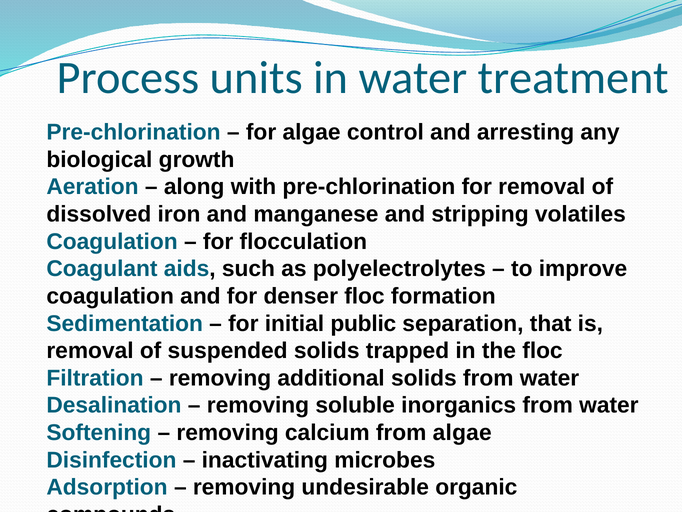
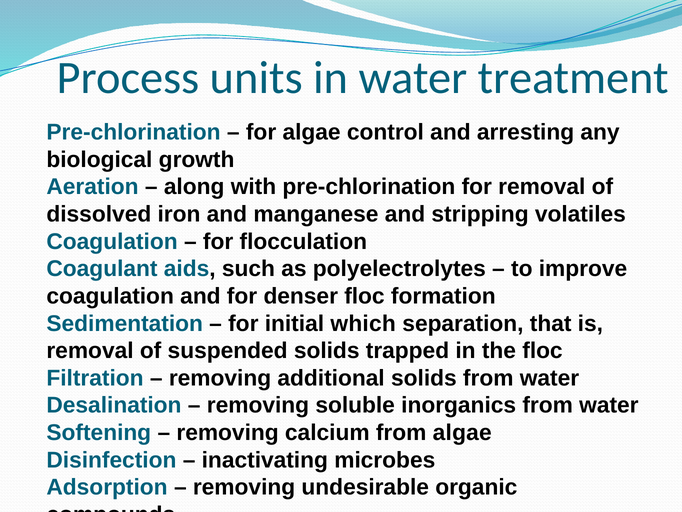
public: public -> which
